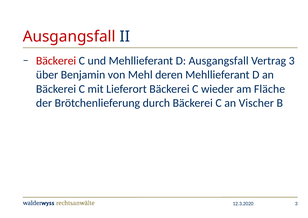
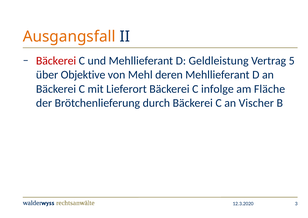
Ausgangsfall at (69, 36) colour: red -> orange
D Ausgangsfall: Ausgangsfall -> Geldleistung
Vertrag 3: 3 -> 5
Benjamin: Benjamin -> Objektive
wieder: wieder -> infolge
